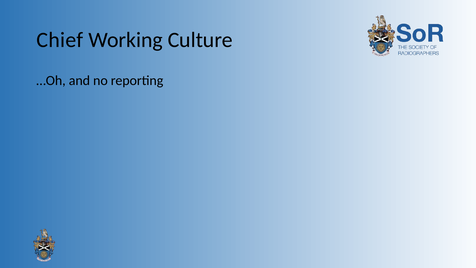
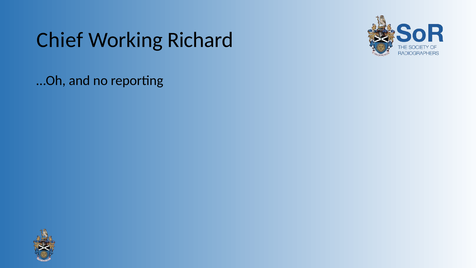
Culture: Culture -> Richard
